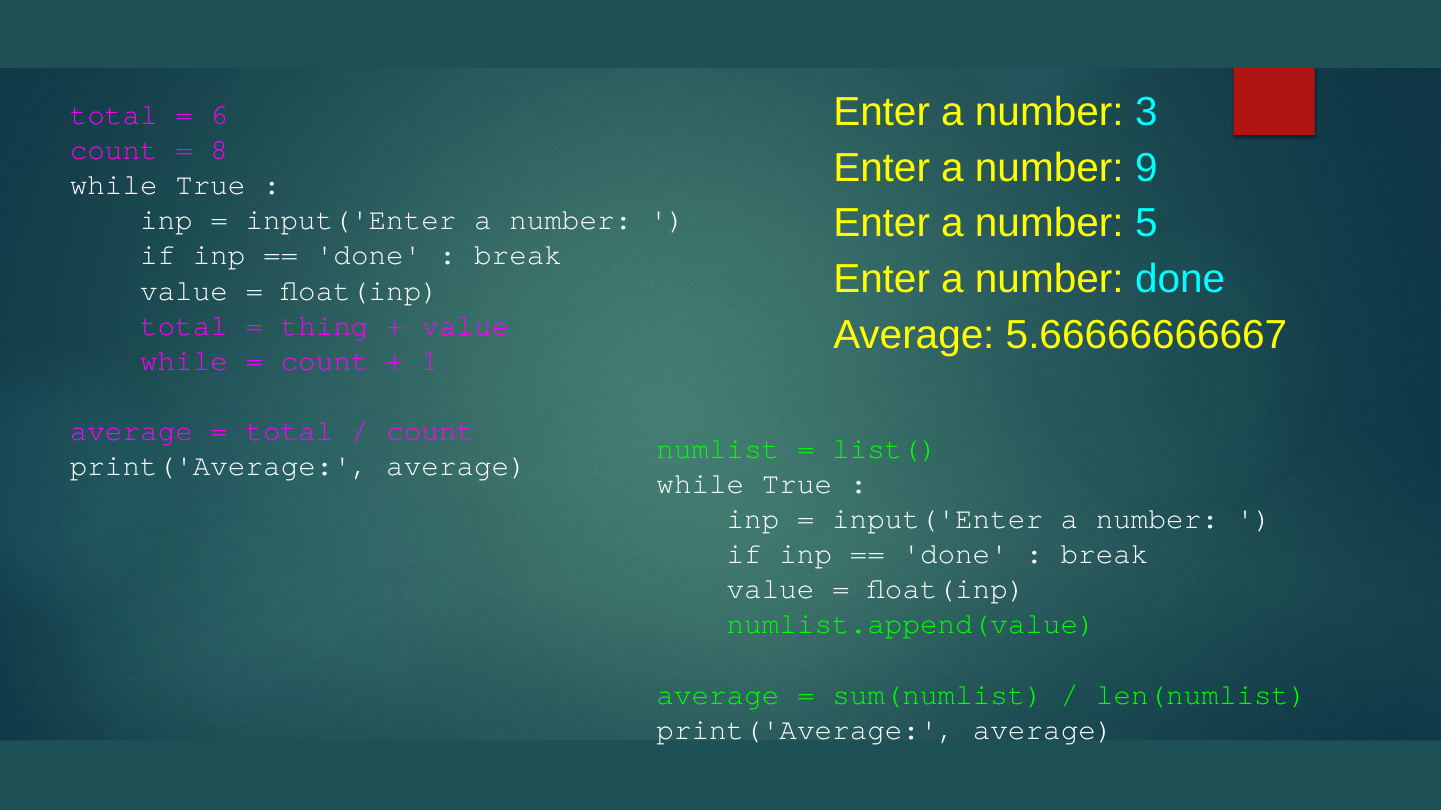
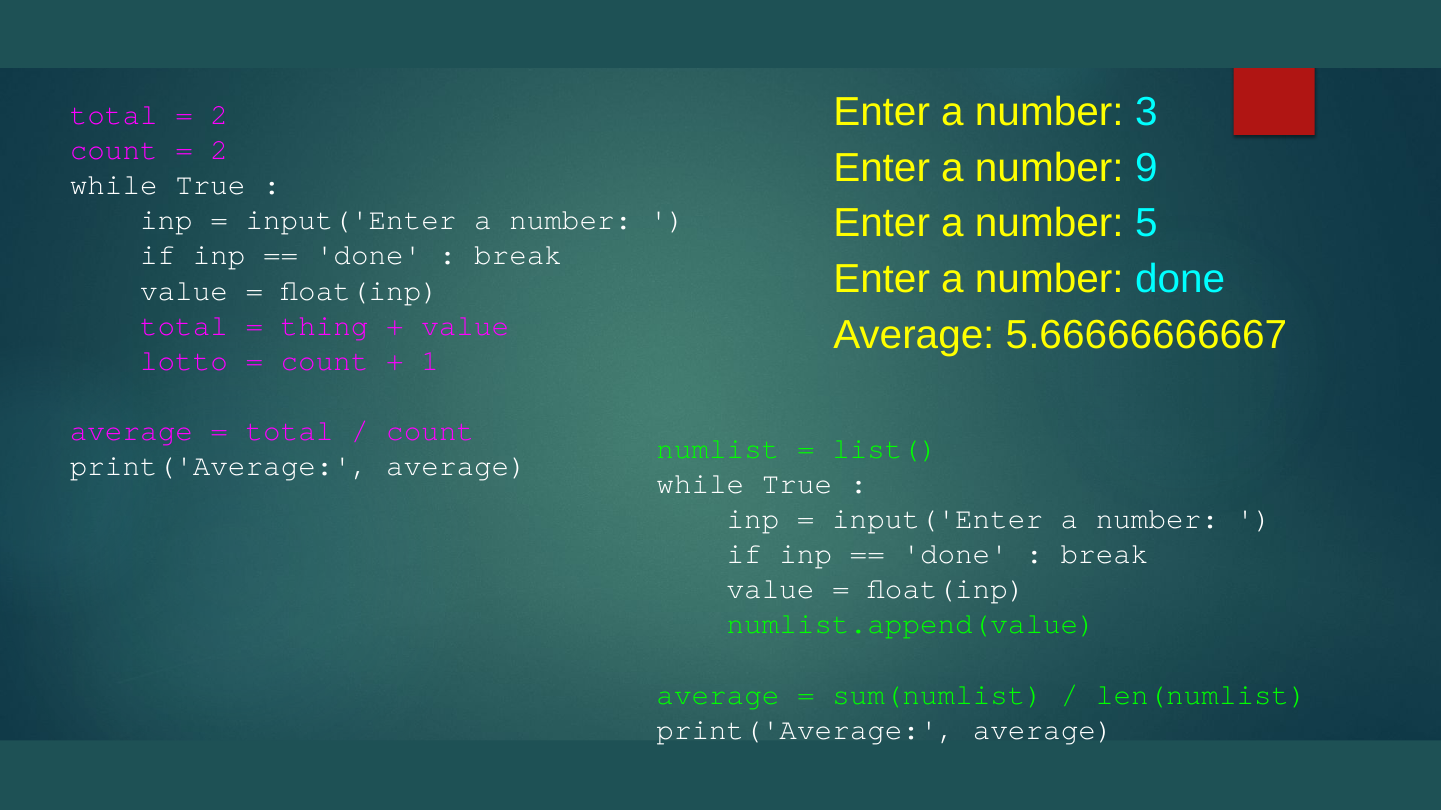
6 at (219, 115): 6 -> 2
8 at (219, 150): 8 -> 2
while at (184, 361): while -> lotto
